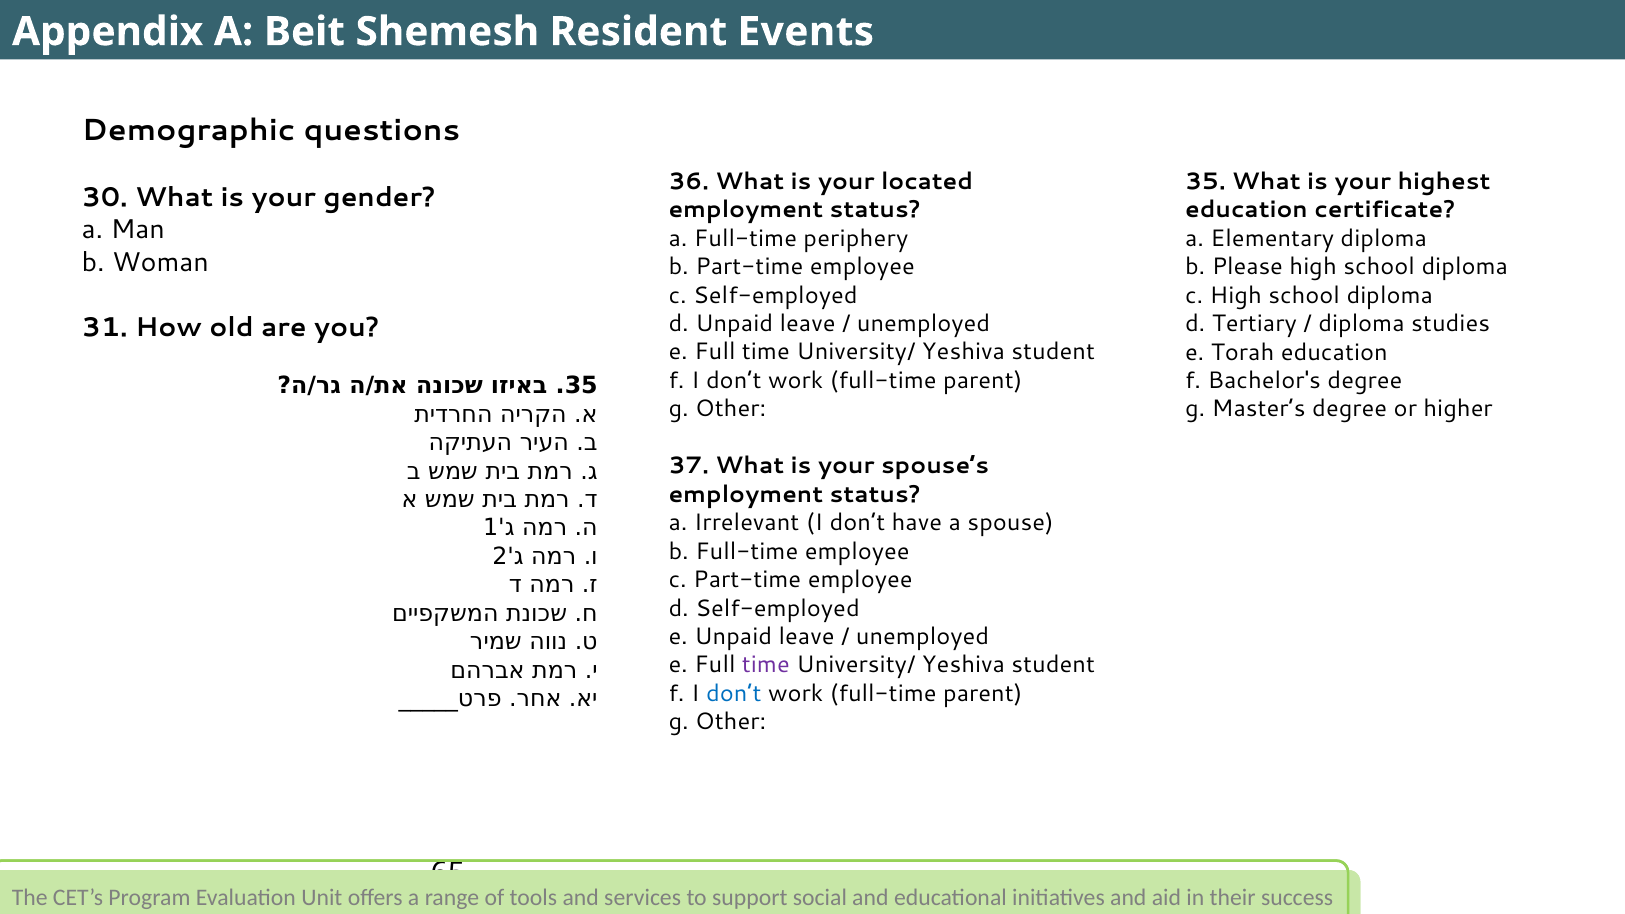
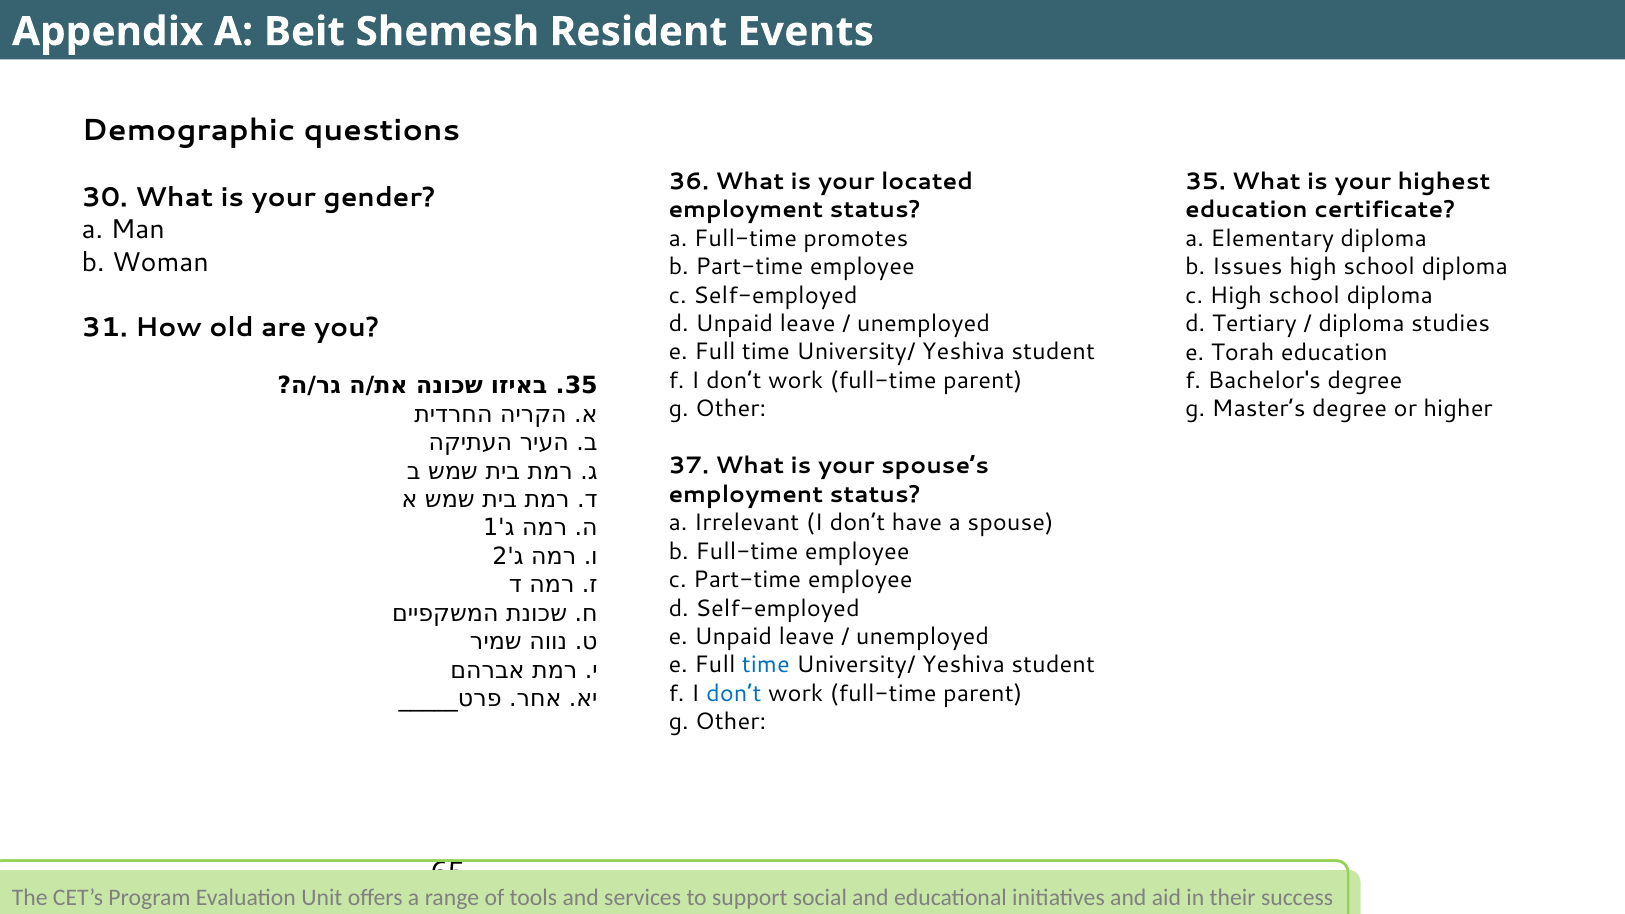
periphery: periphery -> promotes
Please: Please -> Issues
time at (766, 665) colour: purple -> blue
